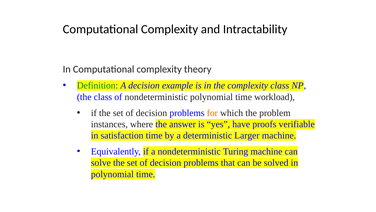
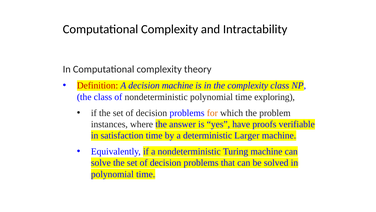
Definition colour: green -> red
decision example: example -> machine
workload: workload -> exploring
